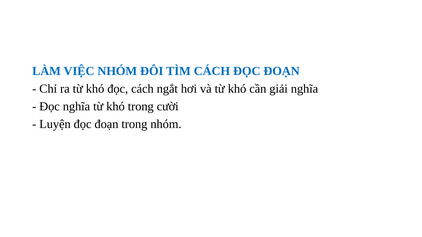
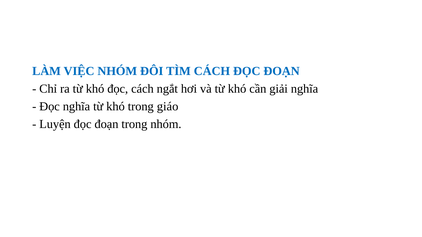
cười: cười -> giáo
